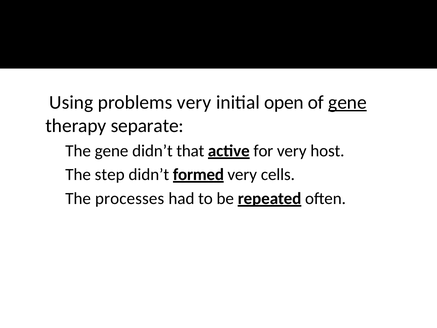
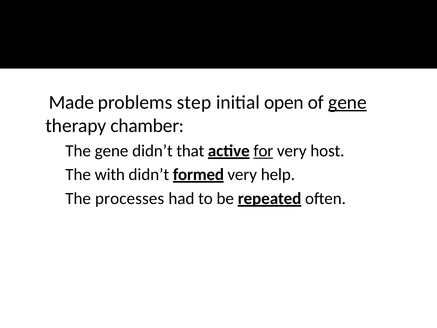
Using: Using -> Made
problems very: very -> step
separate: separate -> chamber
for underline: none -> present
step: step -> with
cells: cells -> help
